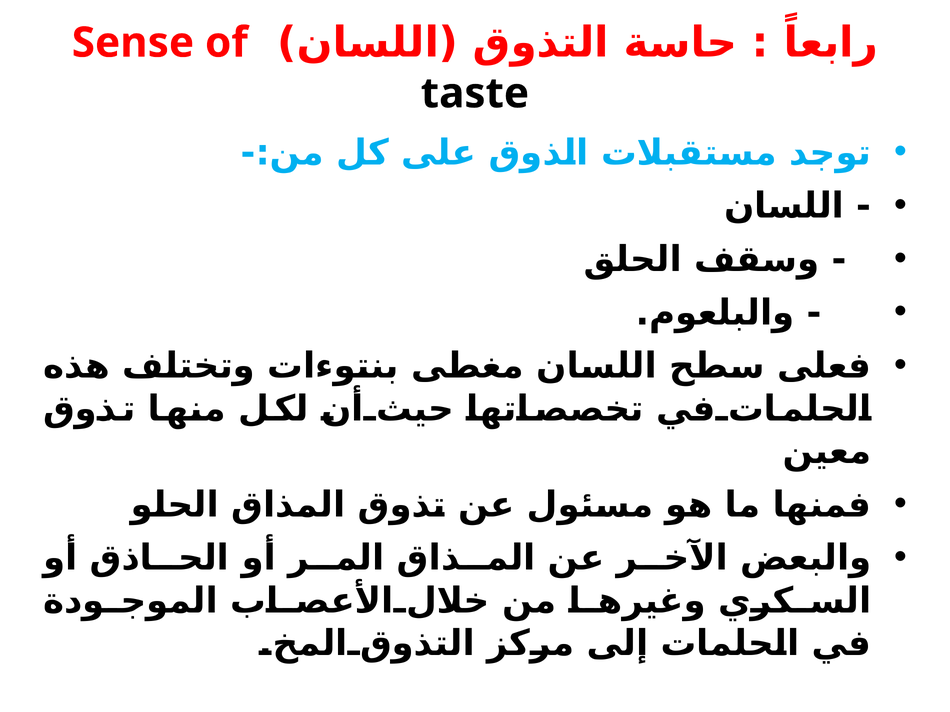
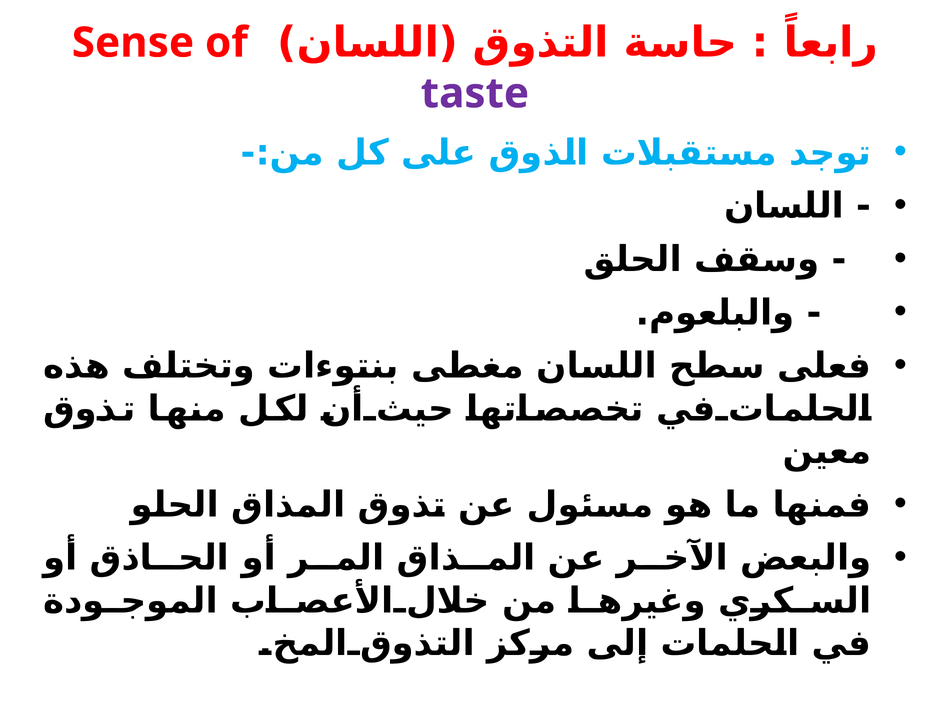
taste colour: black -> purple
